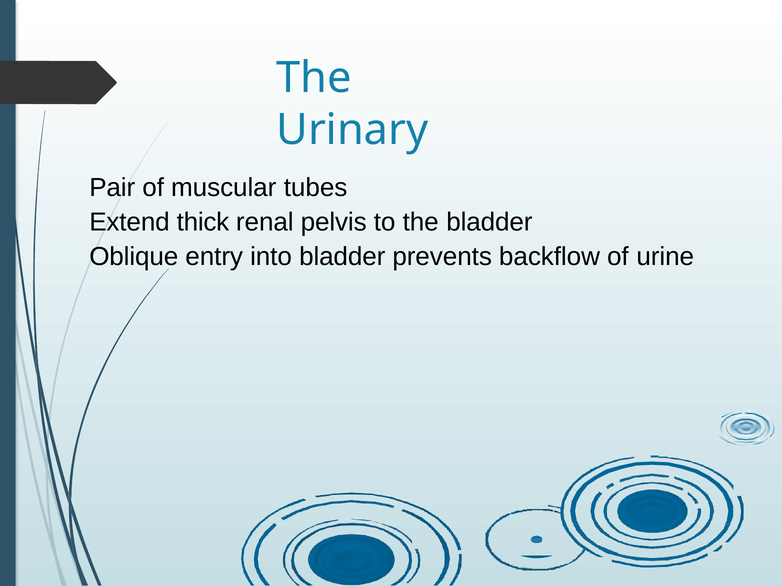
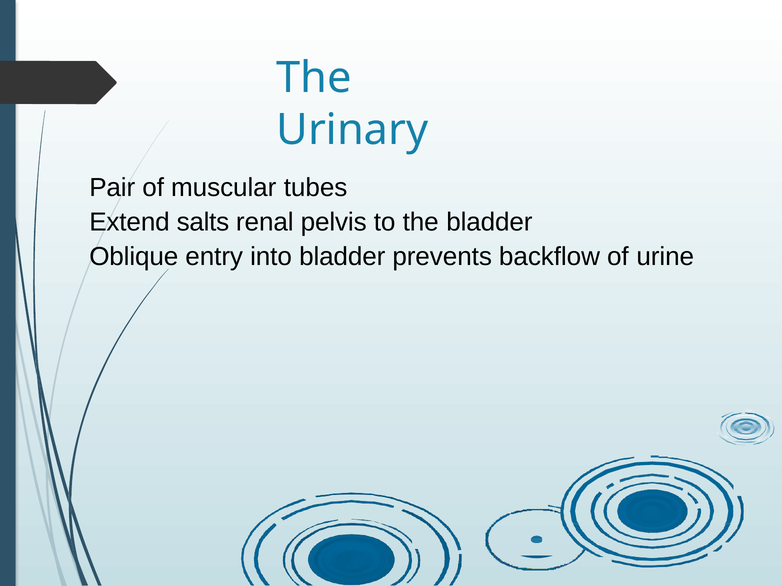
thick: thick -> salts
